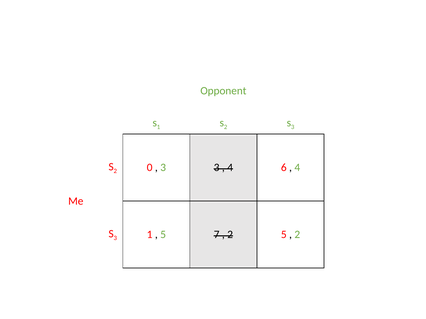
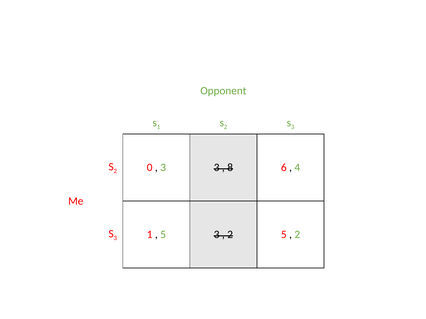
4 at (230, 168): 4 -> 8
5 7: 7 -> 3
